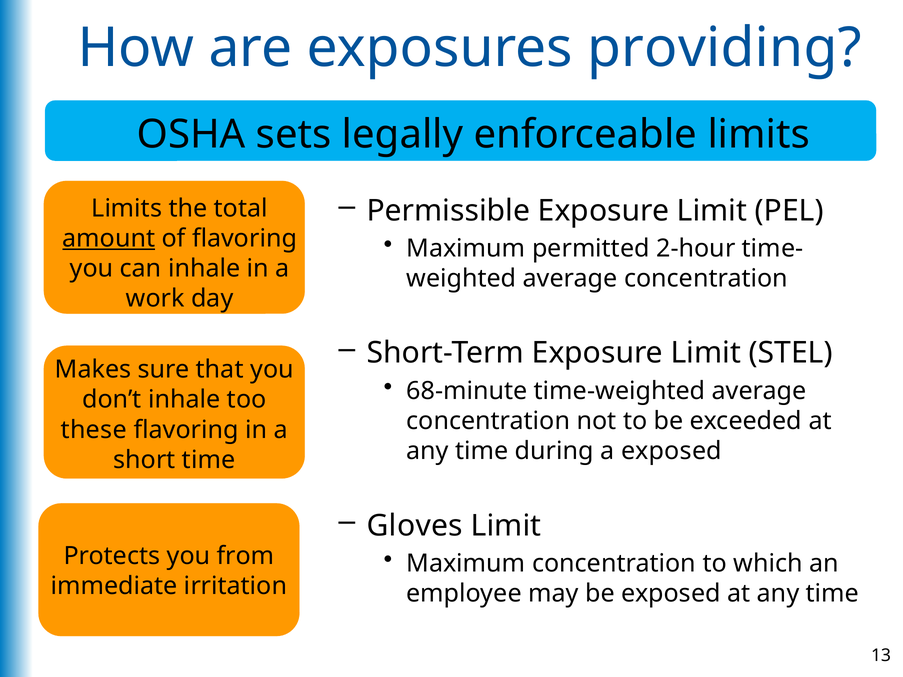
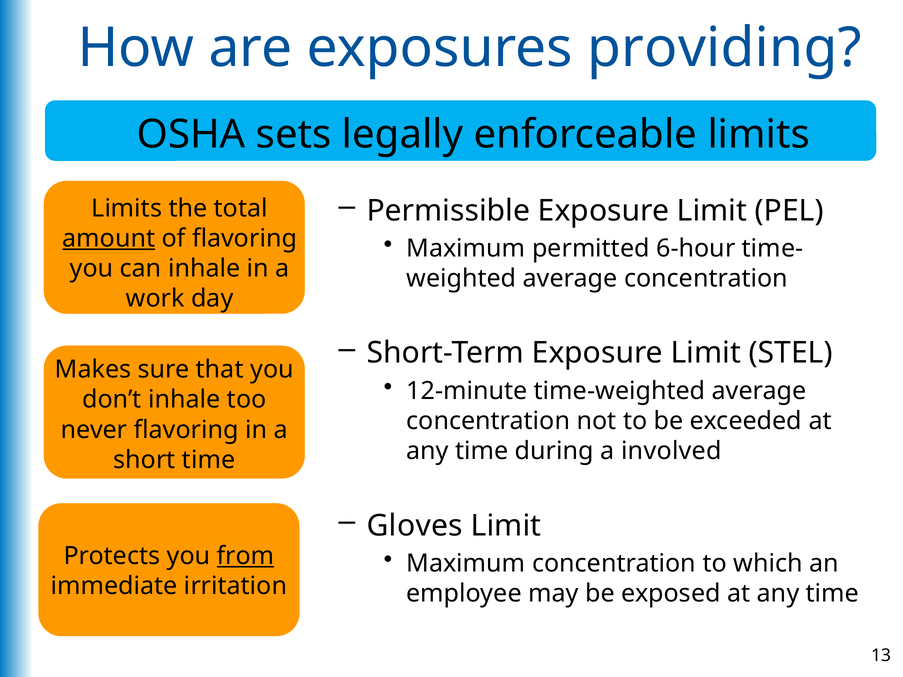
2-hour: 2-hour -> 6-hour
68-minute: 68-minute -> 12-minute
these: these -> never
a exposed: exposed -> involved
from underline: none -> present
